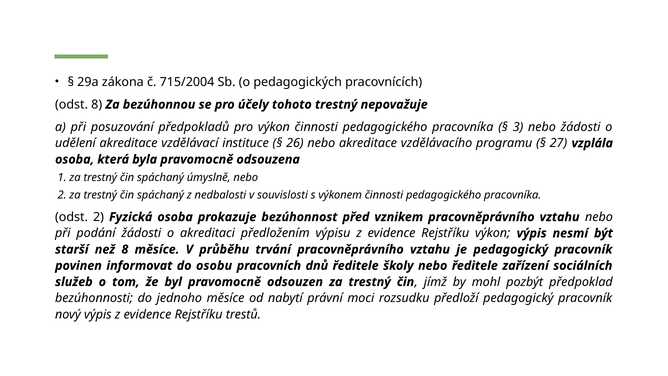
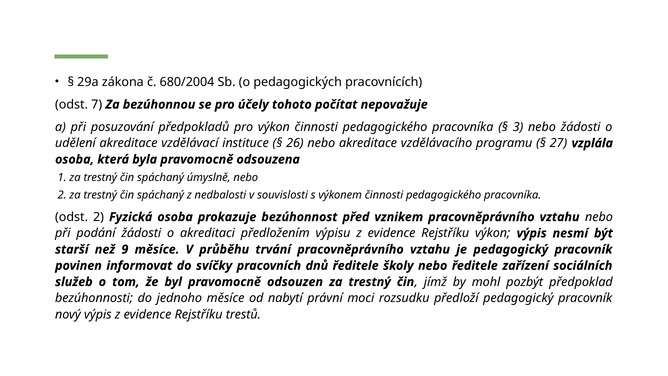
715/2004: 715/2004 -> 680/2004
odst 8: 8 -> 7
tohoto trestný: trestný -> počítat
než 8: 8 -> 9
osobu: osobu -> svíčky
